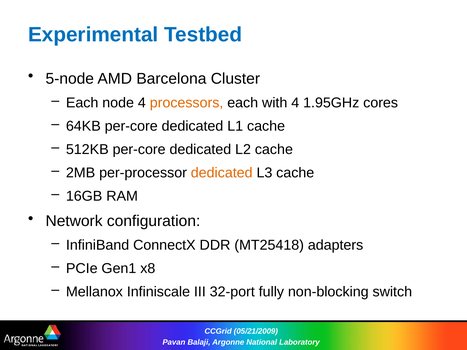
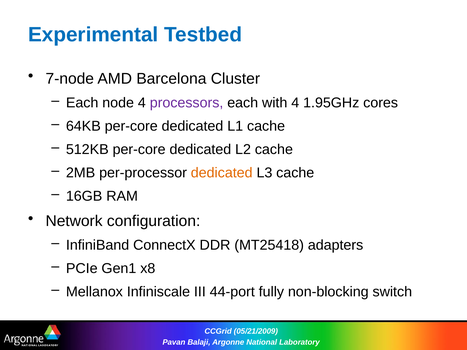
5-node: 5-node -> 7-node
processors colour: orange -> purple
32-port: 32-port -> 44-port
